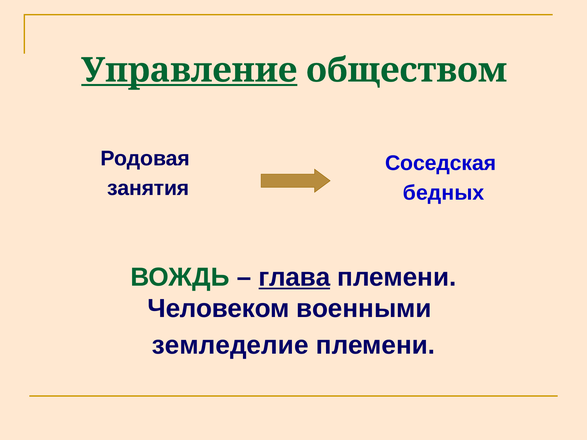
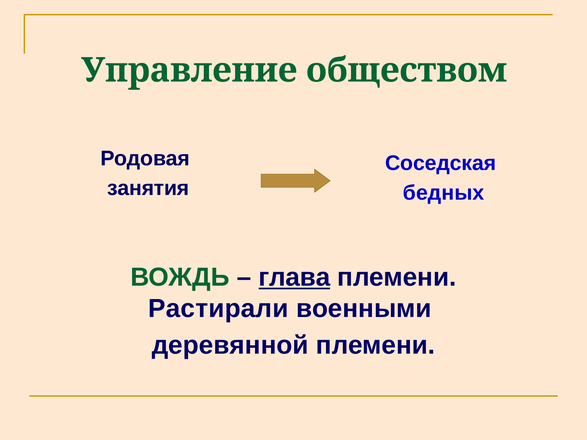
Управление underline: present -> none
Человеком: Человеком -> Растирали
земледелие: земледелие -> деревянной
